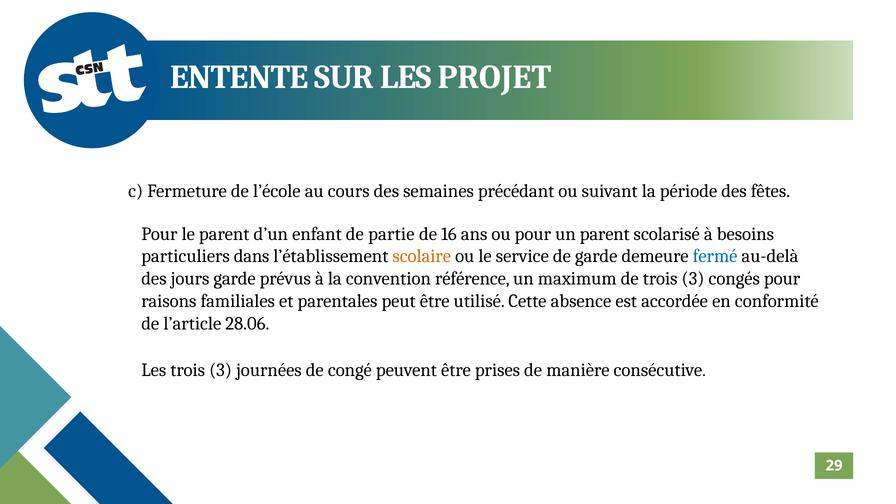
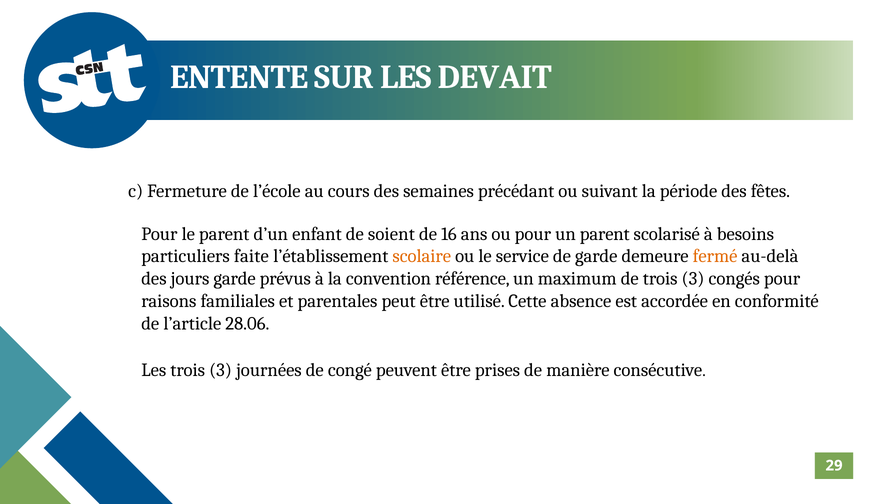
PROJET: PROJET -> DEVAIT
partie: partie -> soient
dans: dans -> faite
fermé colour: blue -> orange
